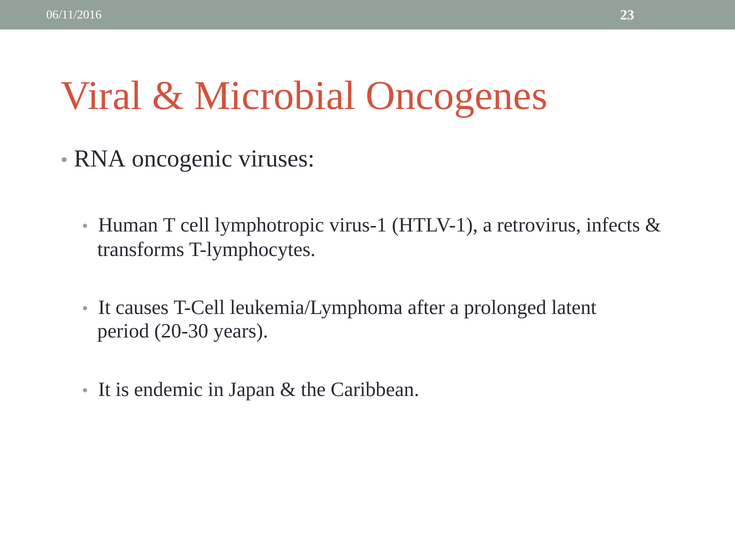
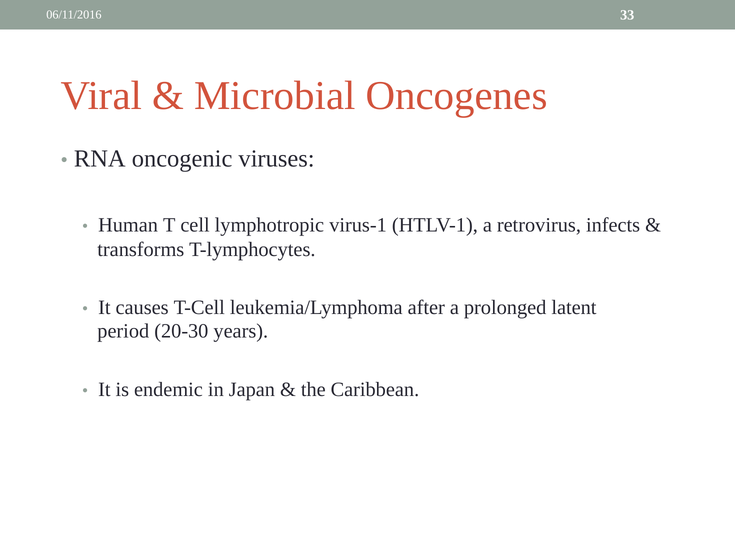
23: 23 -> 33
